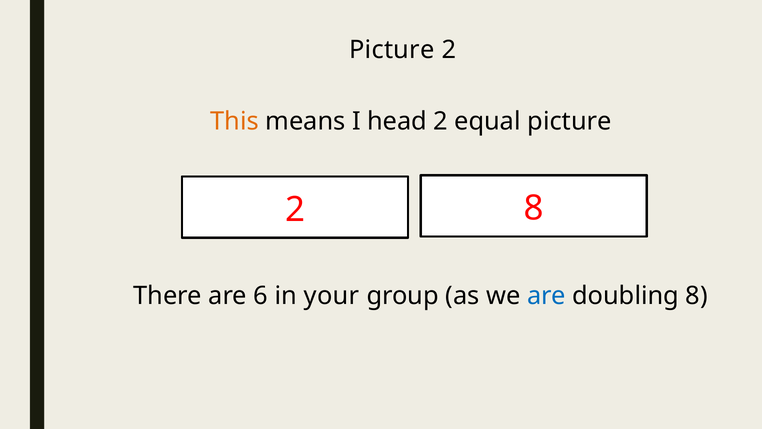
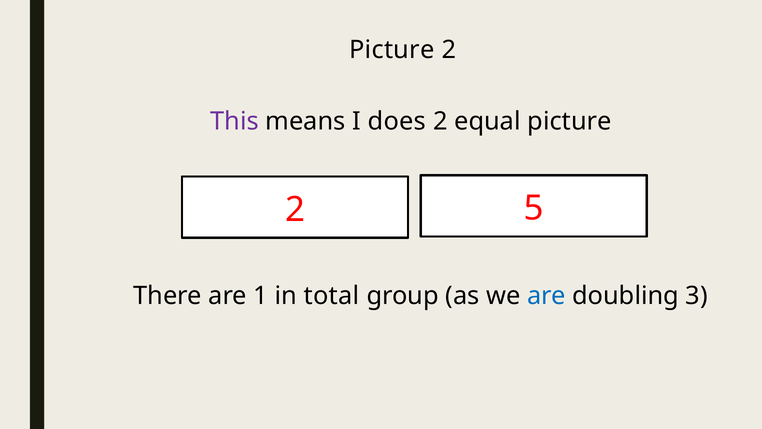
This colour: orange -> purple
head: head -> does
2 8: 8 -> 5
6: 6 -> 1
your: your -> total
doubling 8: 8 -> 3
